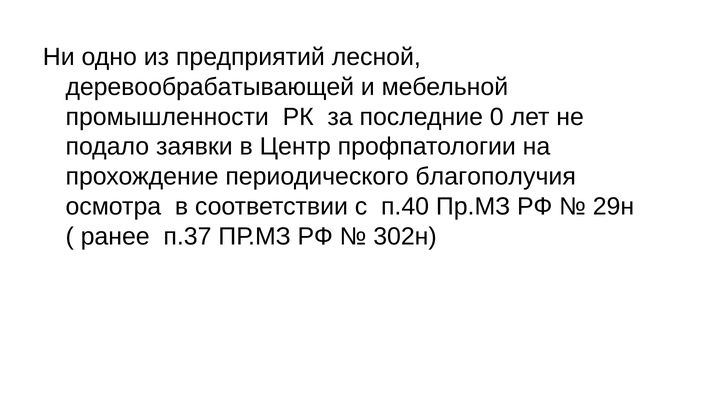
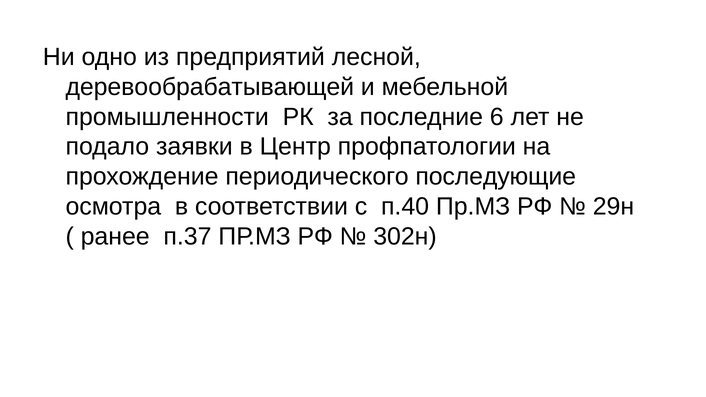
0: 0 -> 6
благополучия: благополучия -> последующие
